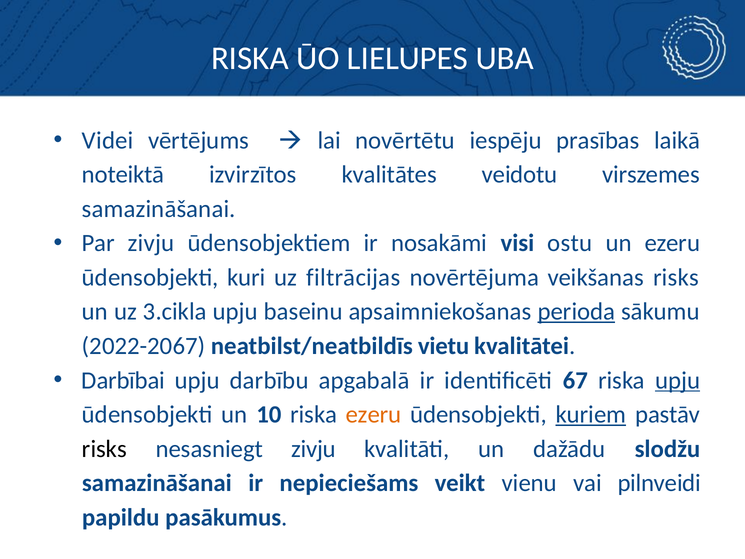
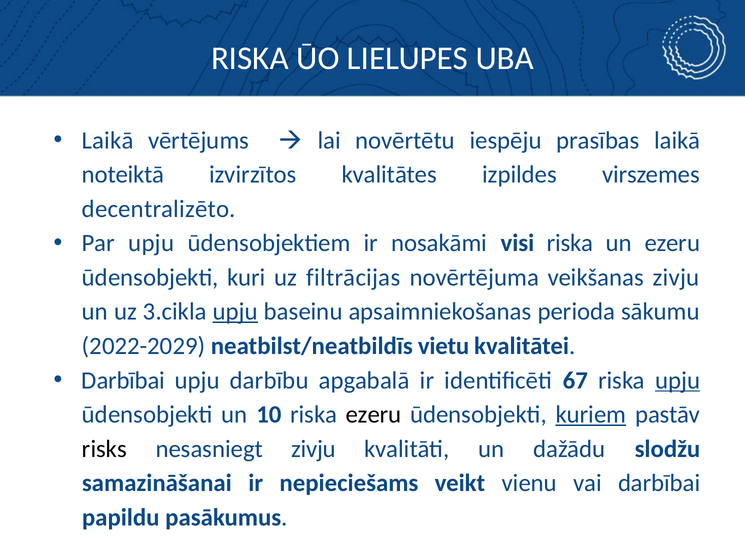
Videi at (108, 140): Videi -> Laikā
veidotu: veidotu -> izpildes
samazināšanai at (159, 209): samazināšanai -> decentralizēto
Par zivju: zivju -> upju
visi ostu: ostu -> riska
veikšanas risks: risks -> zivju
upju at (235, 312) underline: none -> present
perioda underline: present -> none
2022-2067: 2022-2067 -> 2022-2029
ezeru at (374, 414) colour: orange -> black
vai pilnveidi: pilnveidi -> darbībai
